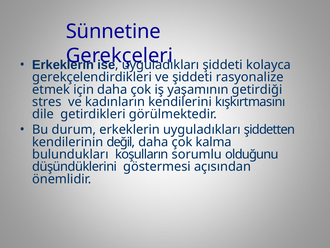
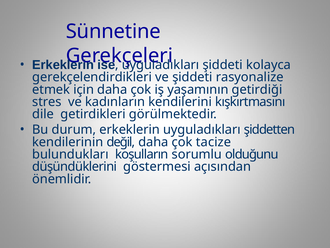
kalma: kalma -> tacize
